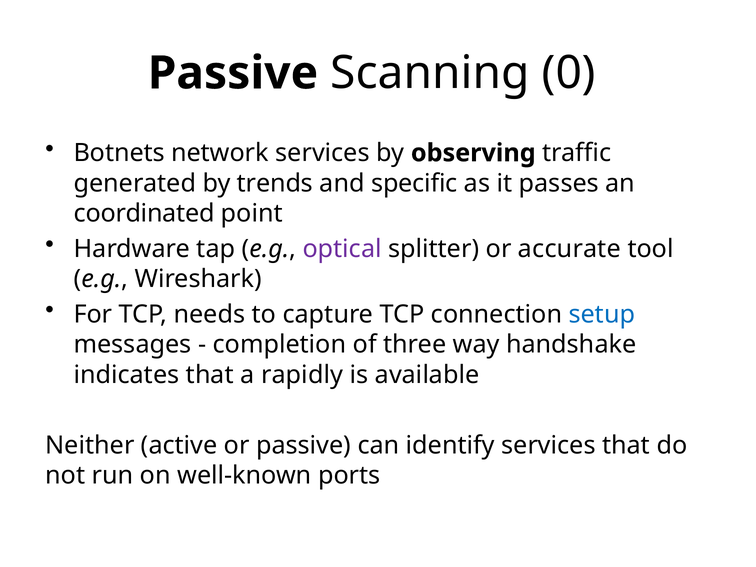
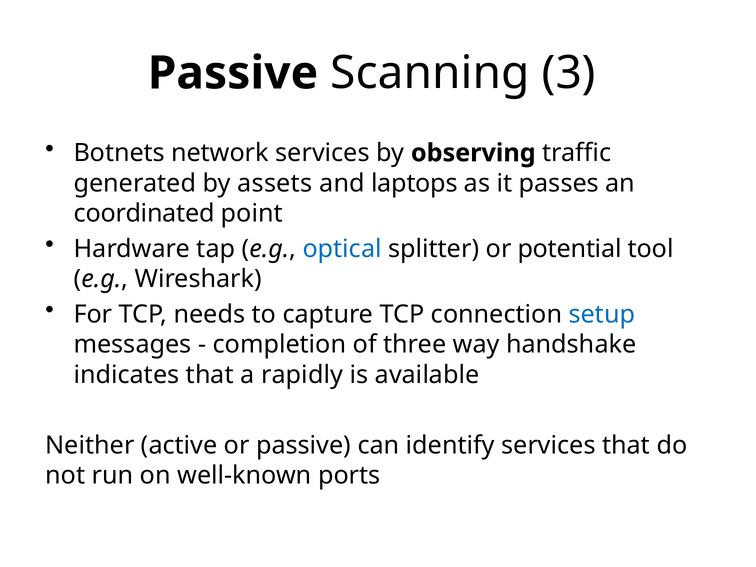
0: 0 -> 3
trends: trends -> assets
specific: specific -> laptops
optical colour: purple -> blue
accurate: accurate -> potential
